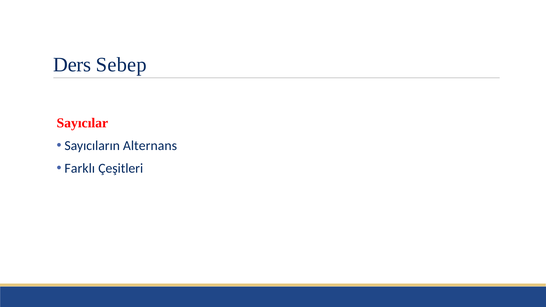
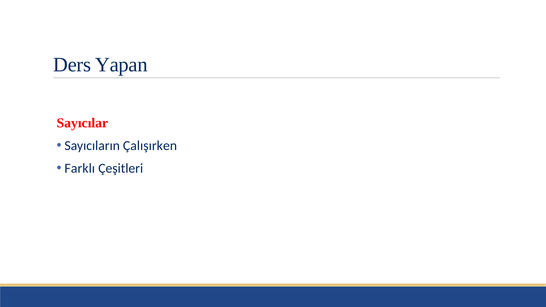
Sebep: Sebep -> Yapan
Alternans: Alternans -> Çalışırken
